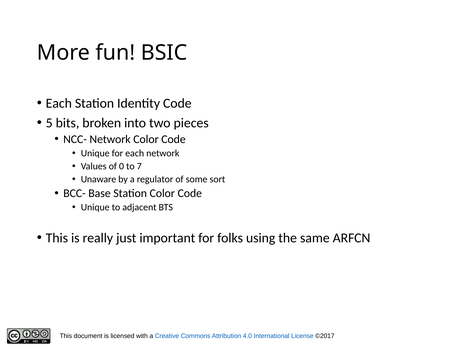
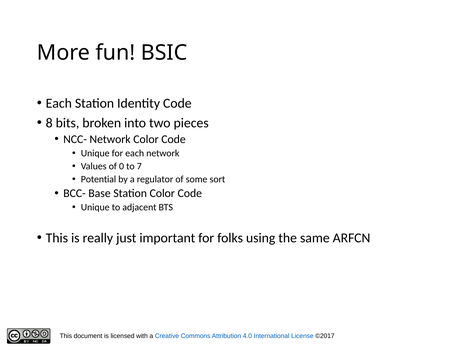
5: 5 -> 8
Unaware: Unaware -> Potential
